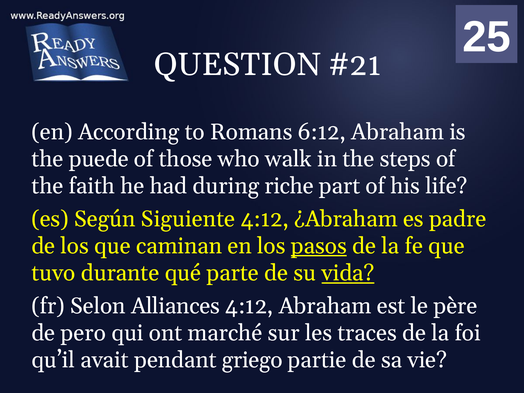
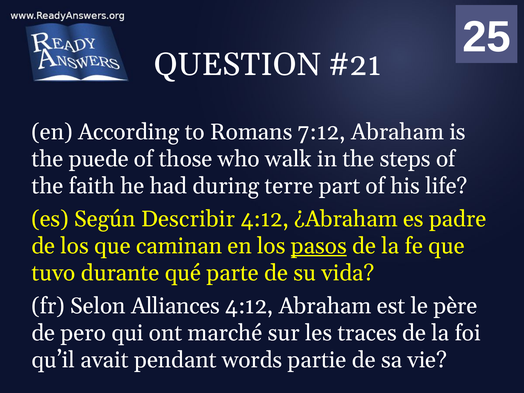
6:12: 6:12 -> 7:12
riche: riche -> terre
Siguiente: Siguiente -> Describir
vida underline: present -> none
griego: griego -> words
